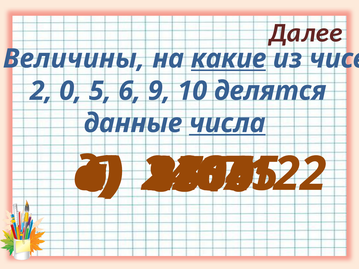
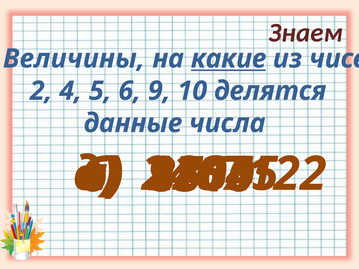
Далее: Далее -> Знаем
0: 0 -> 4
числа underline: present -> none
